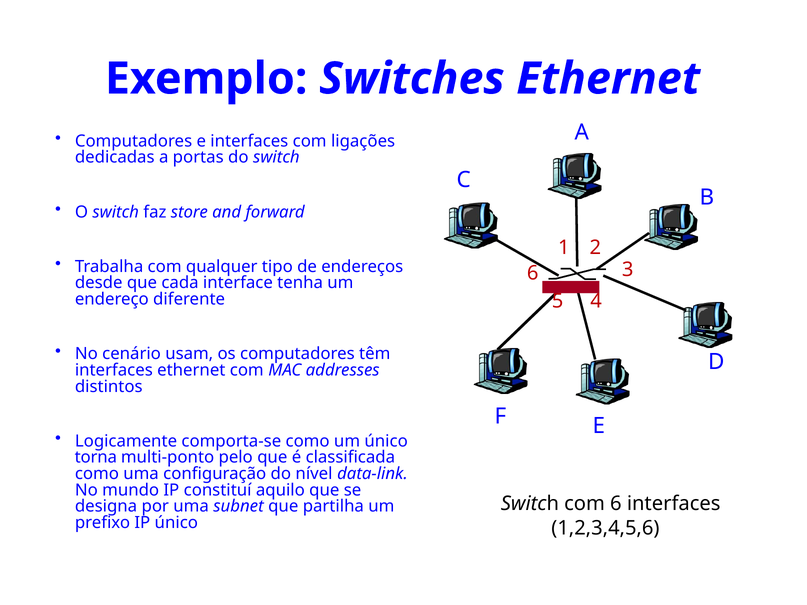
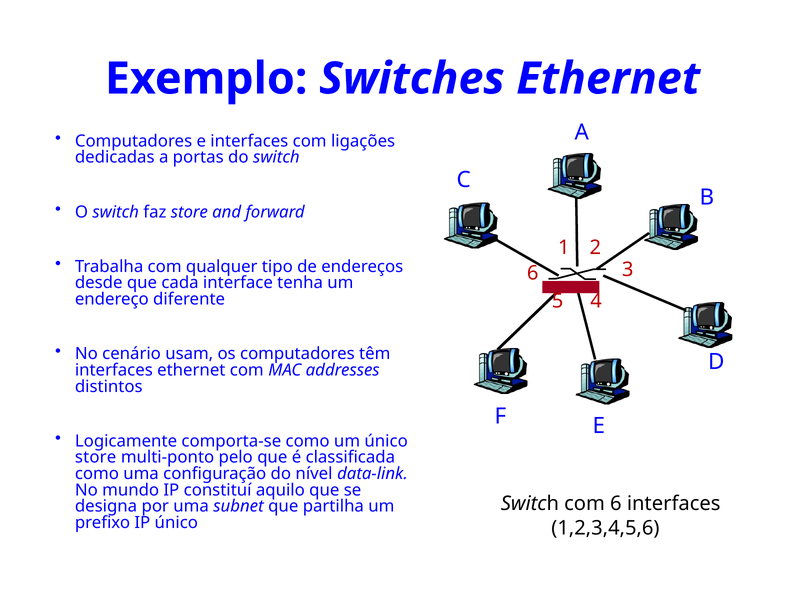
torna at (96, 458): torna -> store
